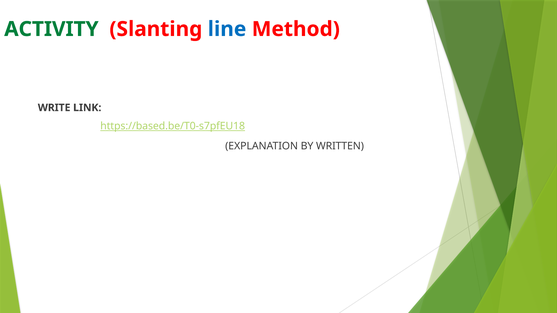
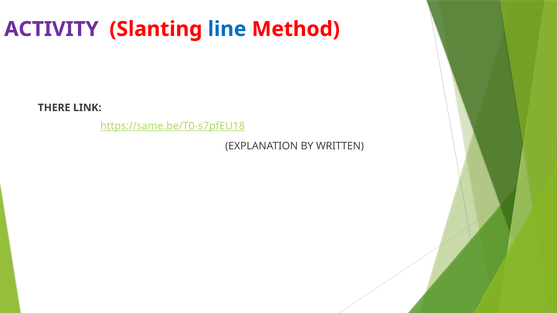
ACTIVITY colour: green -> purple
WRITE: WRITE -> THERE
https://based.be/T0-s7pfEU18: https://based.be/T0-s7pfEU18 -> https://same.be/T0-s7pfEU18
